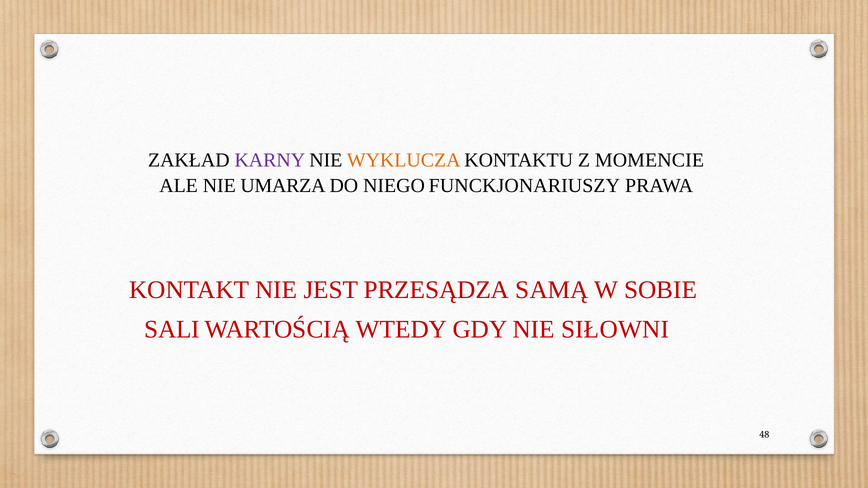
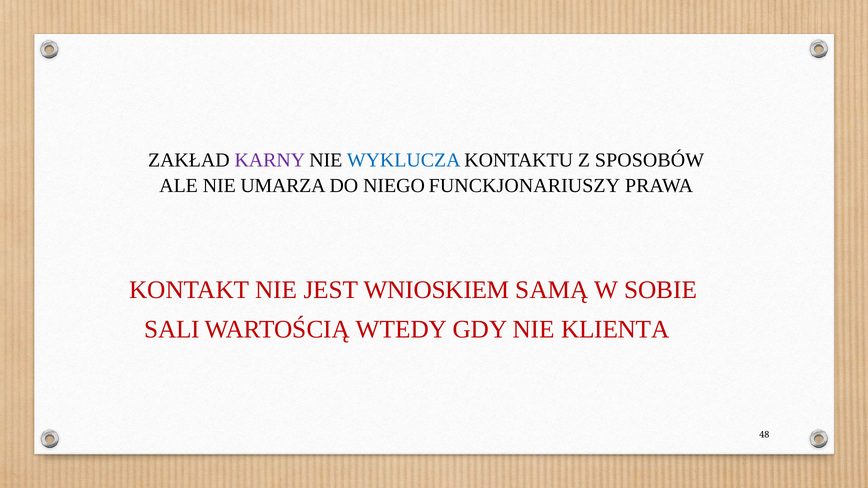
WYKLUCZA colour: orange -> blue
MOMENCIE: MOMENCIE -> SPOSOBÓW
PRZESĄDZA: PRZESĄDZA -> WNIOSKIEM
SIŁOWNI: SIŁOWNI -> KLIENTA
